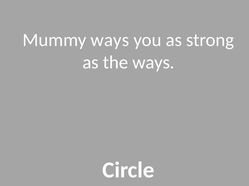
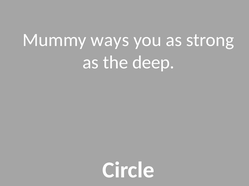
the ways: ways -> deep
